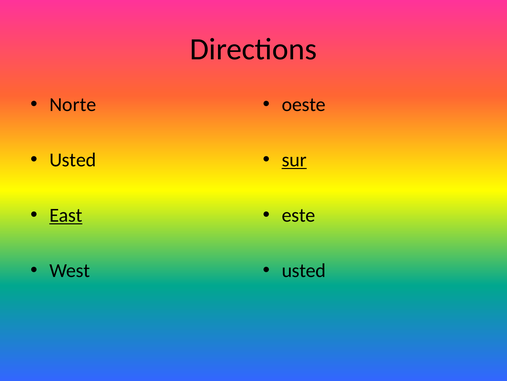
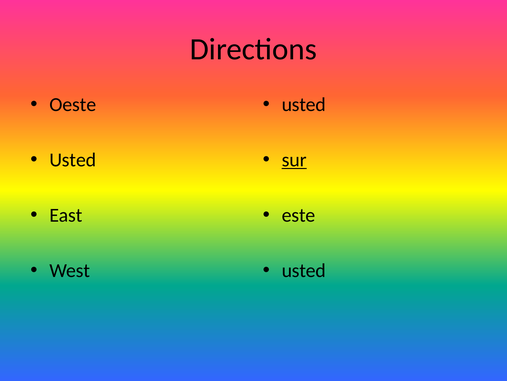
Norte: Norte -> Oeste
oeste at (304, 104): oeste -> usted
East underline: present -> none
